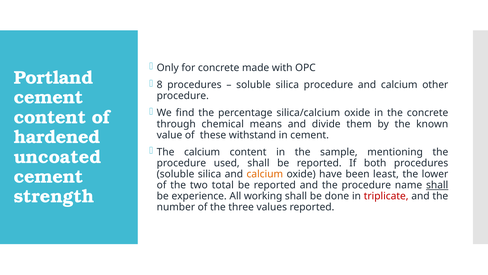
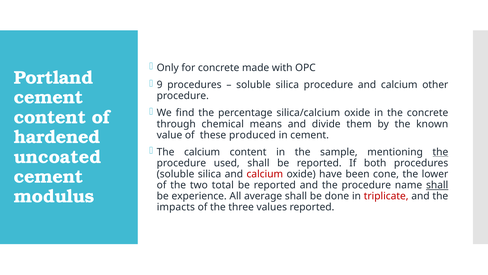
8: 8 -> 9
withstand: withstand -> produced
the at (440, 152) underline: none -> present
calcium at (265, 174) colour: orange -> red
least: least -> cone
strength: strength -> modulus
working: working -> average
number: number -> impacts
